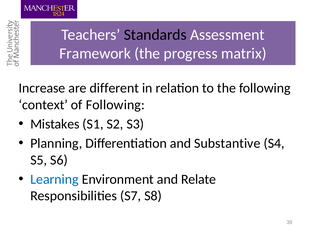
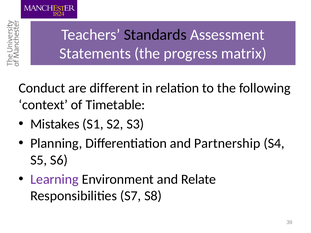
Framework: Framework -> Statements
Increase: Increase -> Conduct
of Following: Following -> Timetable
Substantive: Substantive -> Partnership
Learning colour: blue -> purple
